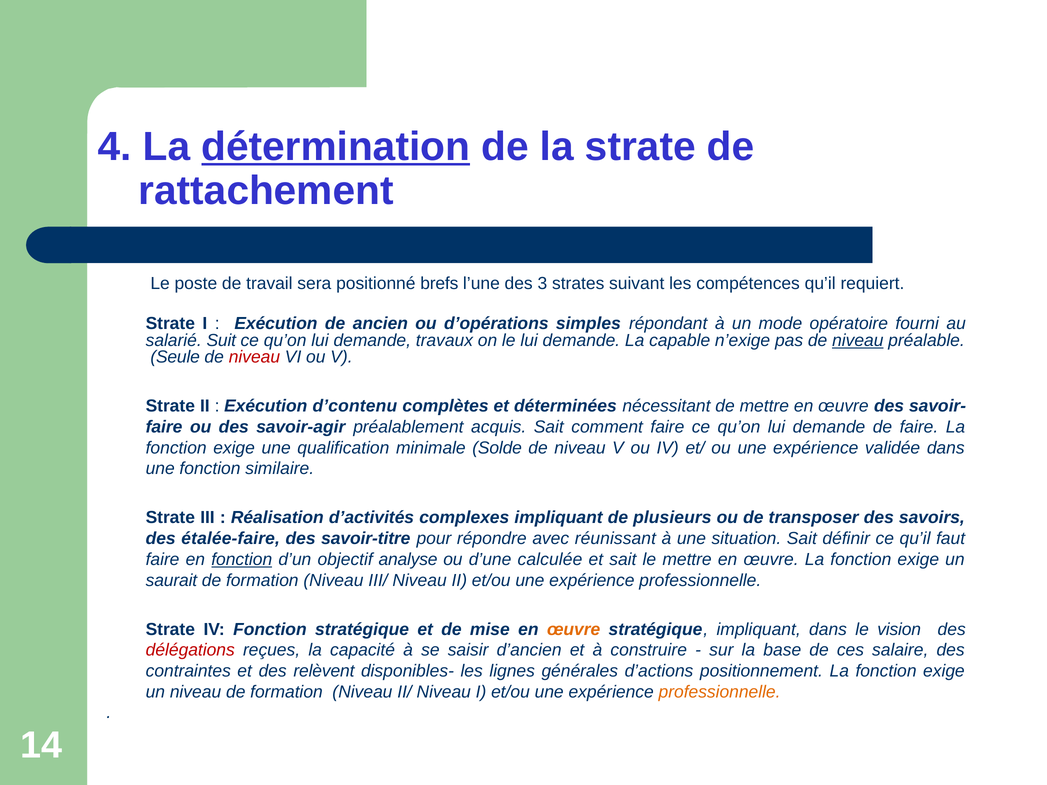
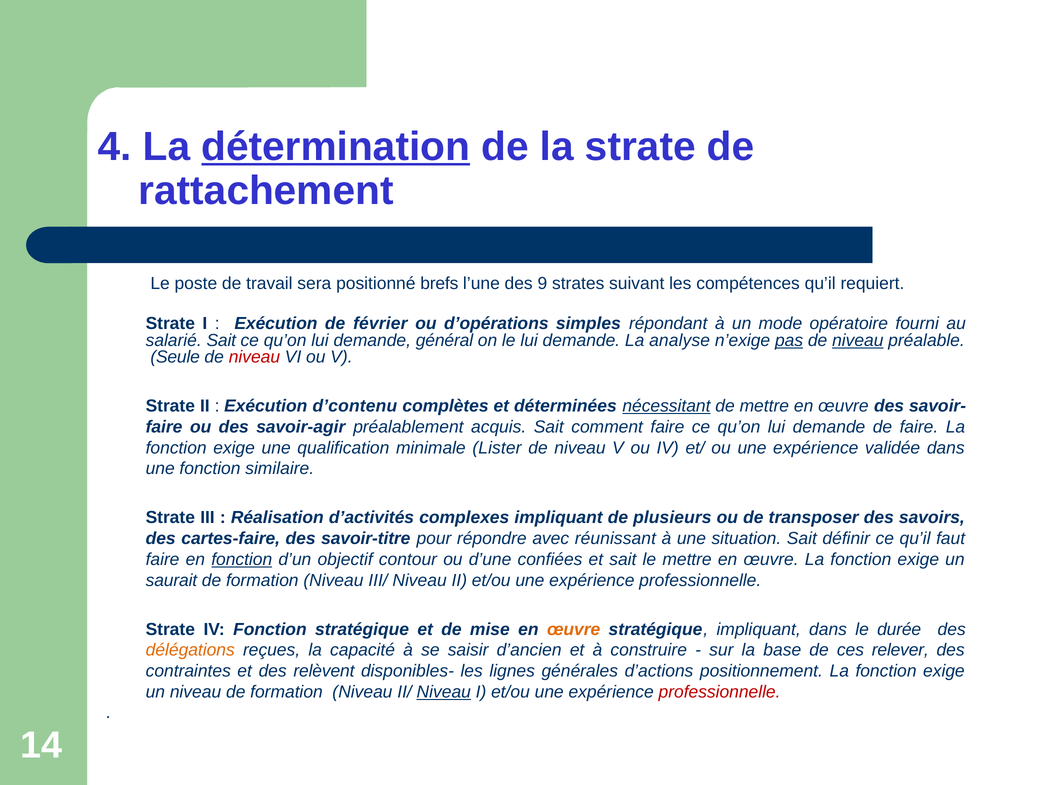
3: 3 -> 9
ancien: ancien -> février
salarié Suit: Suit -> Sait
travaux: travaux -> général
capable: capable -> analyse
pas underline: none -> present
nécessitant underline: none -> present
Solde: Solde -> Lister
étalée-faire: étalée-faire -> cartes-faire
analyse: analyse -> contour
calculée: calculée -> confiées
vision: vision -> durée
délégations colour: red -> orange
salaire: salaire -> relever
Niveau at (444, 692) underline: none -> present
professionnelle at (720, 692) colour: orange -> red
